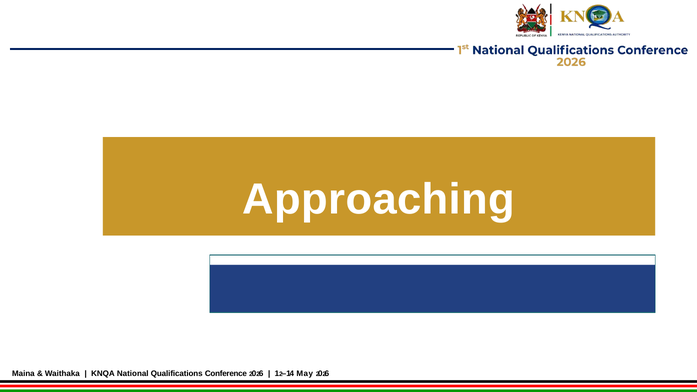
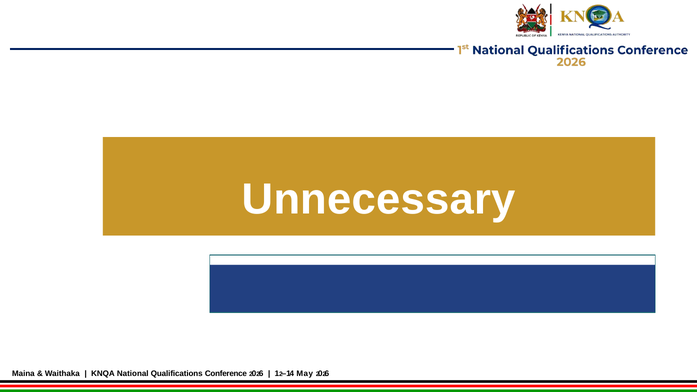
Approaching: Approaching -> Unnecessary
